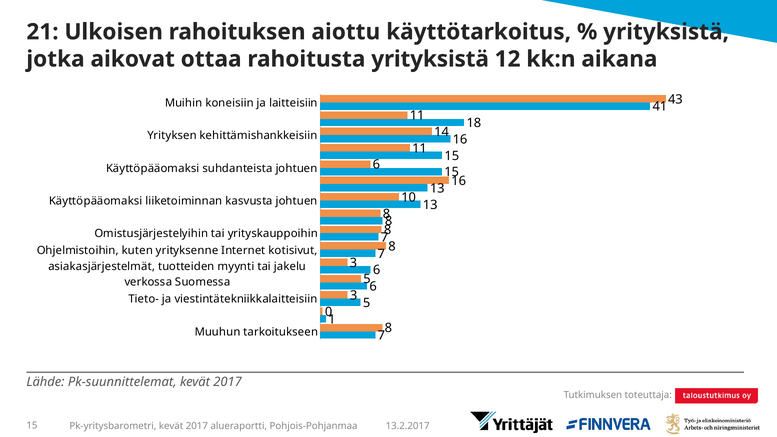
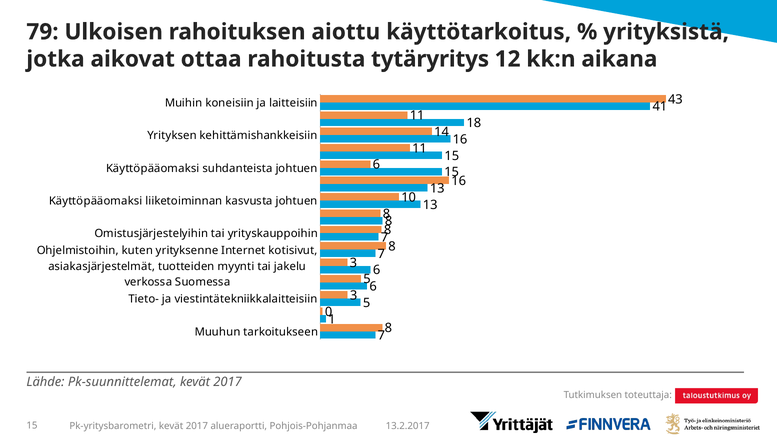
21: 21 -> 79
rahoitusta yrityksistä: yrityksistä -> tytäryritys
